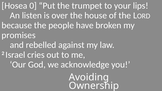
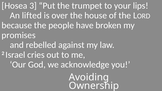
0: 0 -> 3
listen: listen -> lifted
